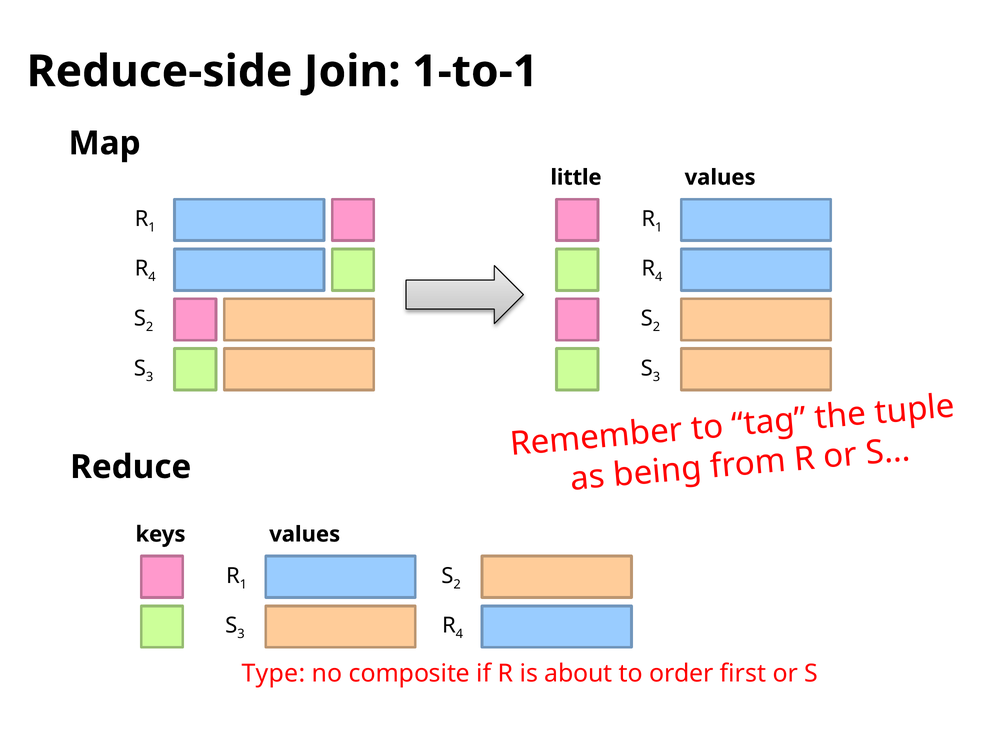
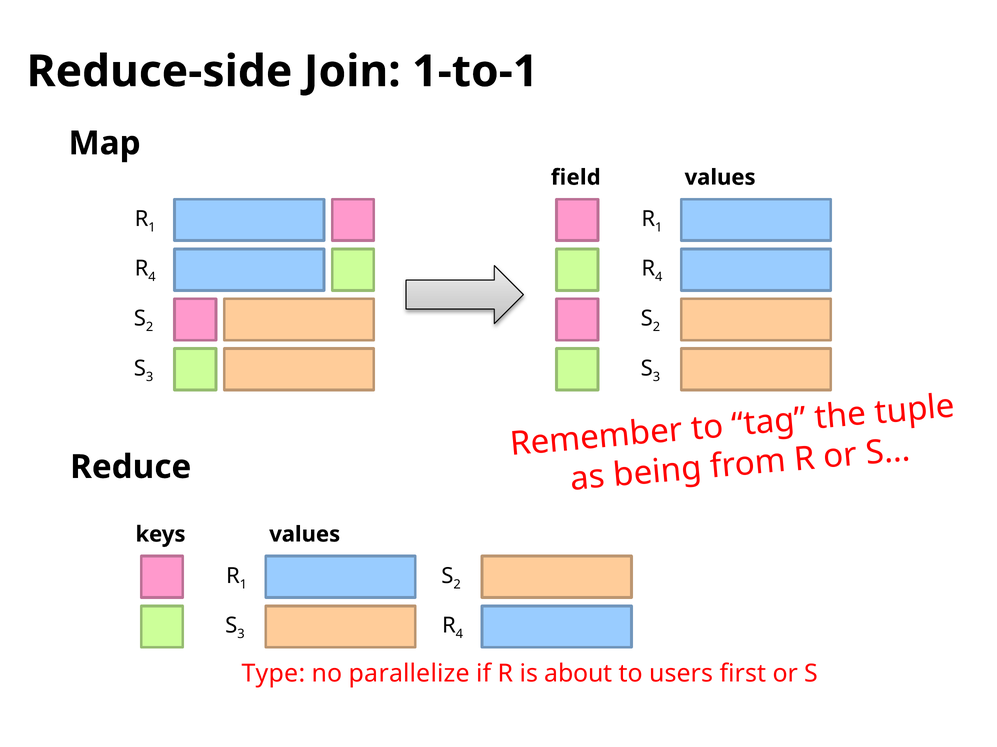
little: little -> field
composite: composite -> parallelize
order: order -> users
